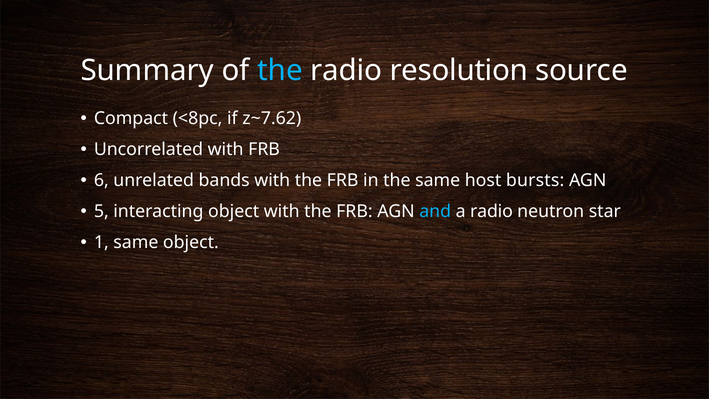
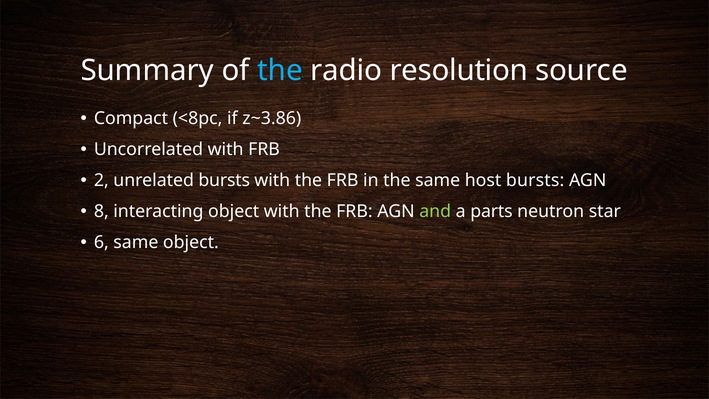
z~7.62: z~7.62 -> z~3.86
6: 6 -> 2
unrelated bands: bands -> bursts
5: 5 -> 8
and colour: light blue -> light green
a radio: radio -> parts
1: 1 -> 6
